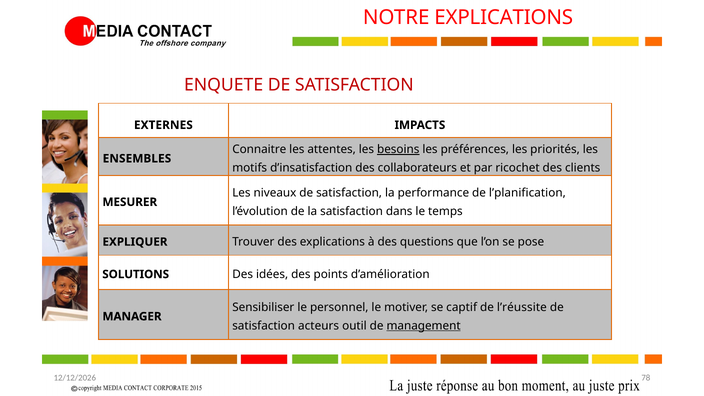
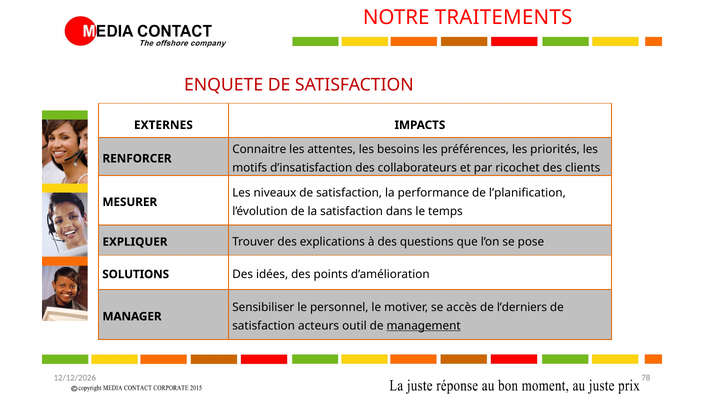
NOTRE EXPLICATIONS: EXPLICATIONS -> TRAITEMENTS
besoins underline: present -> none
ENSEMBLES: ENSEMBLES -> RENFORCER
captif: captif -> accès
l’réussite: l’réussite -> l’derniers
